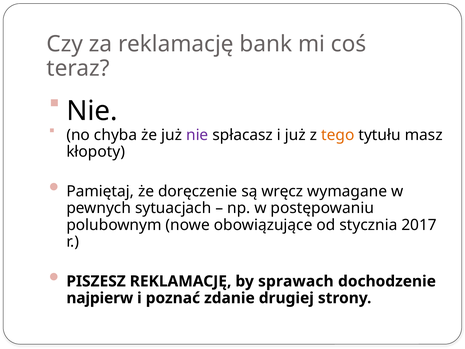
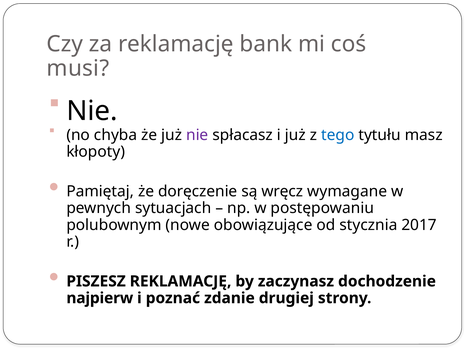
teraz: teraz -> musi
tego colour: orange -> blue
sprawach: sprawach -> zaczynasz
